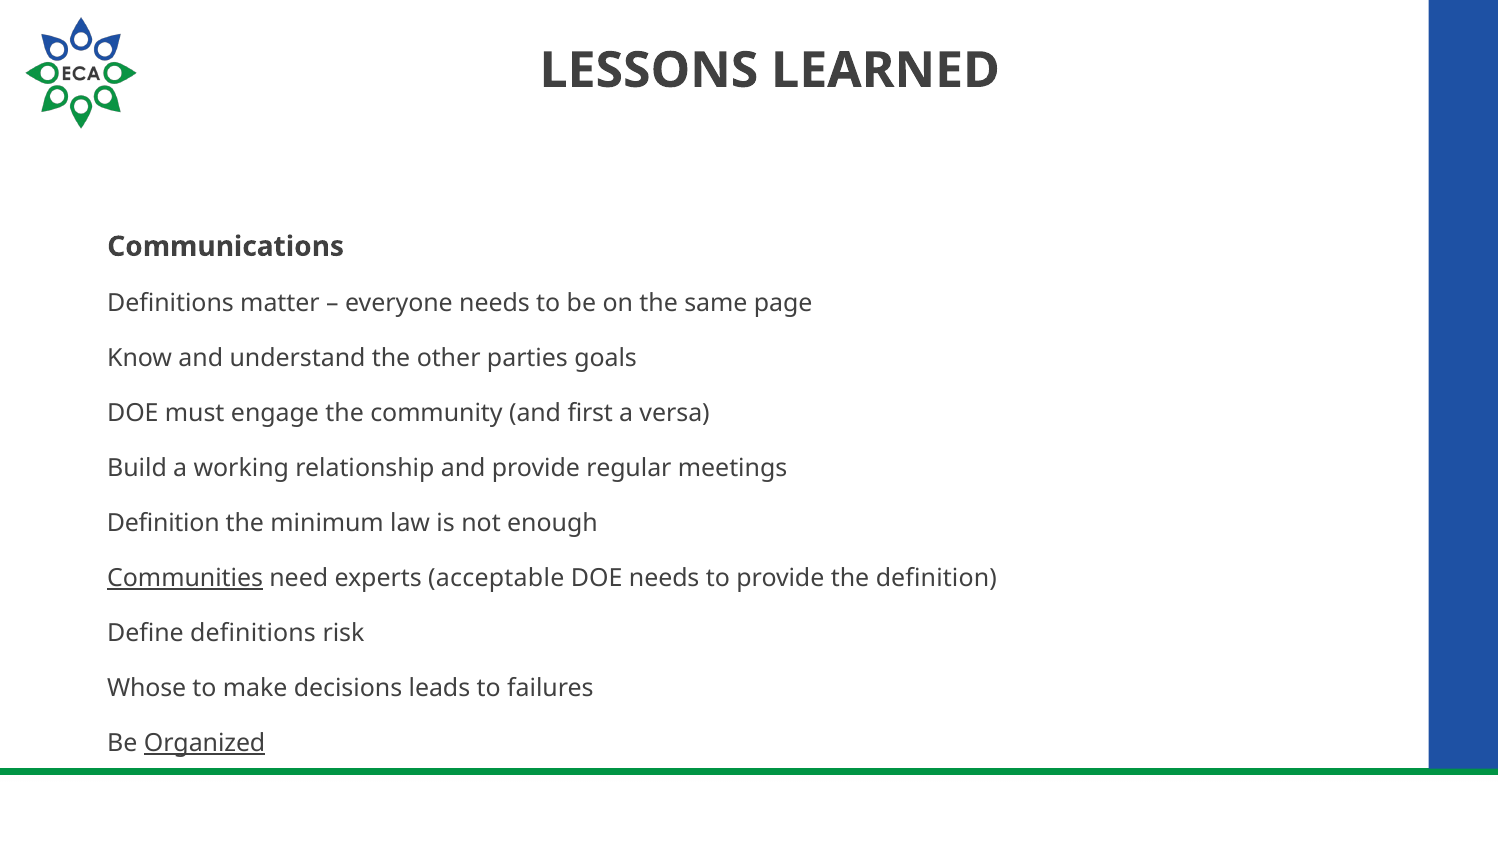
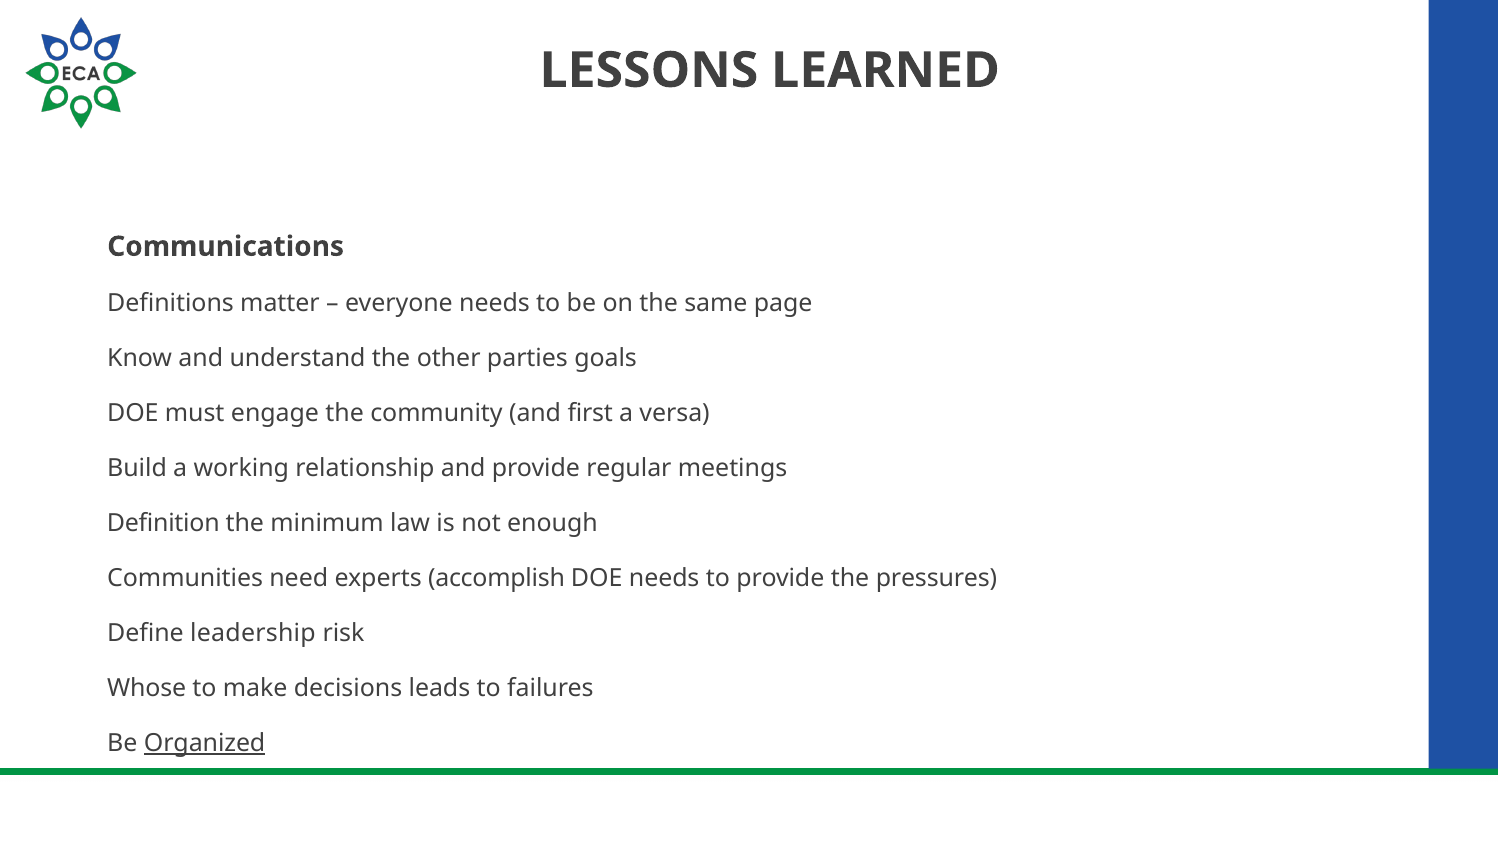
Communities underline: present -> none
acceptable: acceptable -> accomplish
the definition: definition -> pressures
Define definitions: definitions -> leadership
